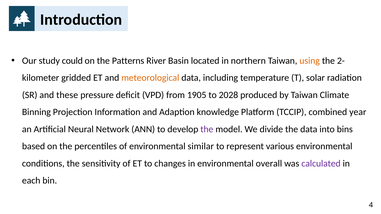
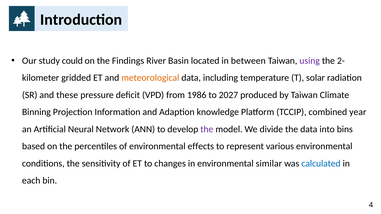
Patterns: Patterns -> Findings
northern: northern -> between
using colour: orange -> purple
1905: 1905 -> 1986
2028: 2028 -> 2027
similar: similar -> effects
overall: overall -> similar
calculated colour: purple -> blue
